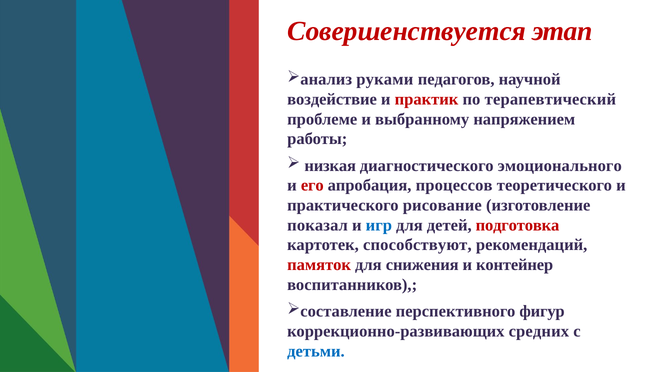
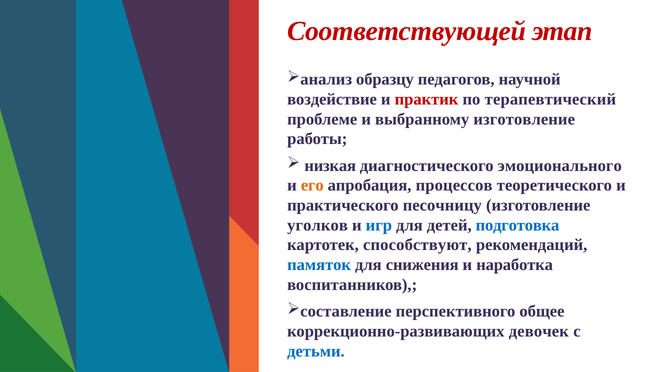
Совершенствуется: Совершенствуется -> Соответствующей
руками: руками -> образцу
выбранному напряжением: напряжением -> изготовление
его colour: red -> orange
рисование: рисование -> песочницу
показал: показал -> уголков
подготовка colour: red -> blue
памяток colour: red -> blue
контейнер: контейнер -> наработка
фигур: фигур -> общее
средних: средних -> девочек
